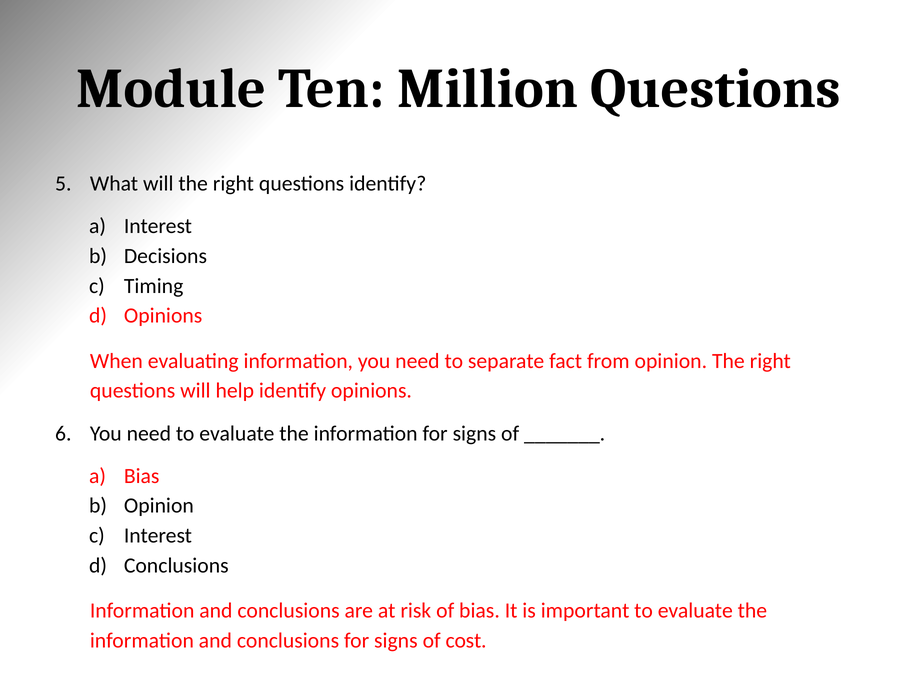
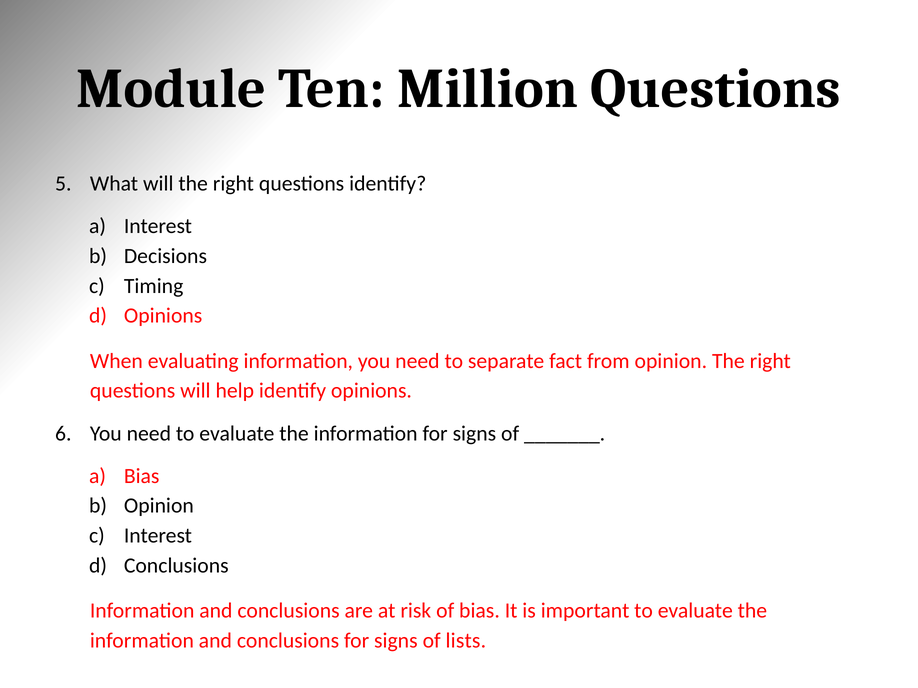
cost: cost -> lists
